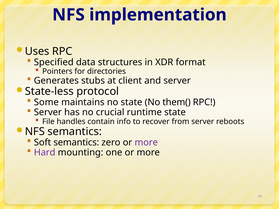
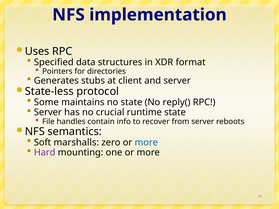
them(: them( -> reply(
Soft semantics: semantics -> marshalls
more at (146, 143) colour: purple -> blue
